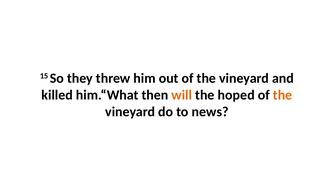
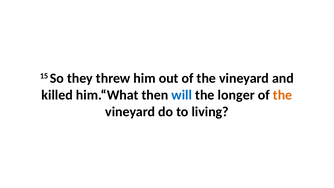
will colour: orange -> blue
hoped: hoped -> longer
news: news -> living
